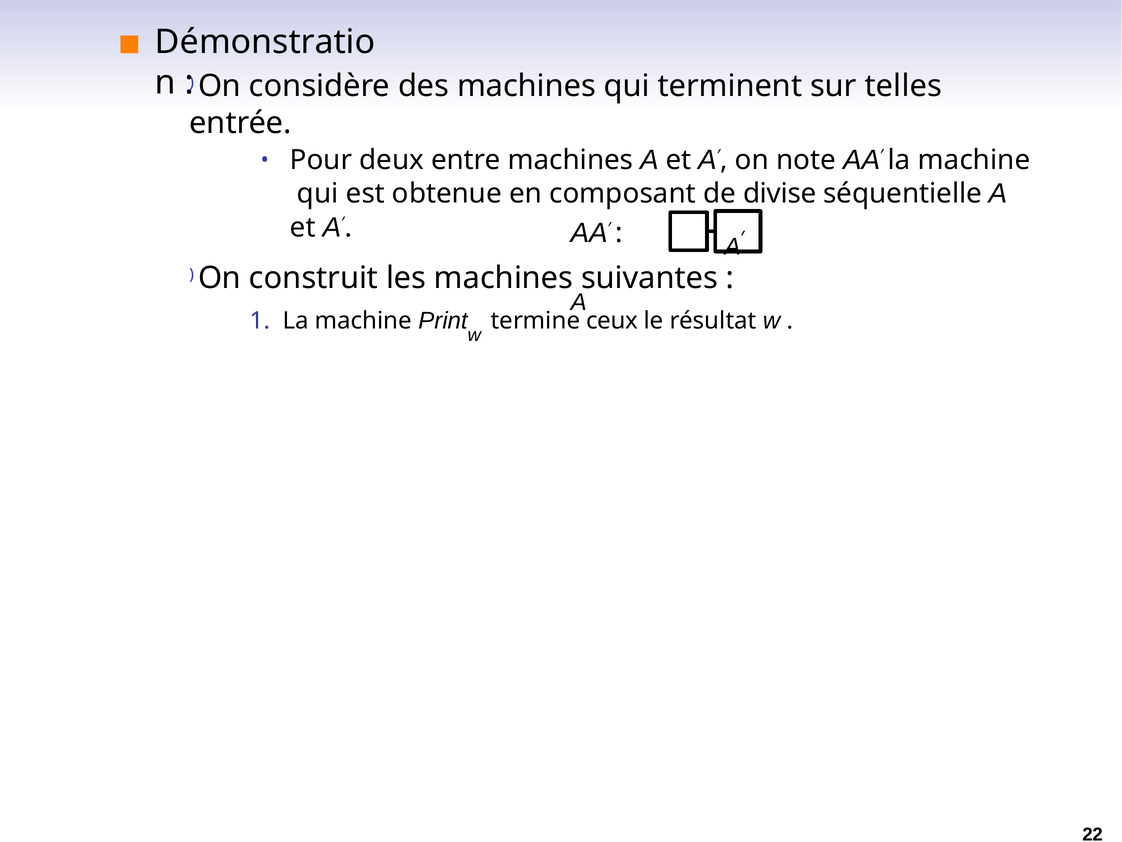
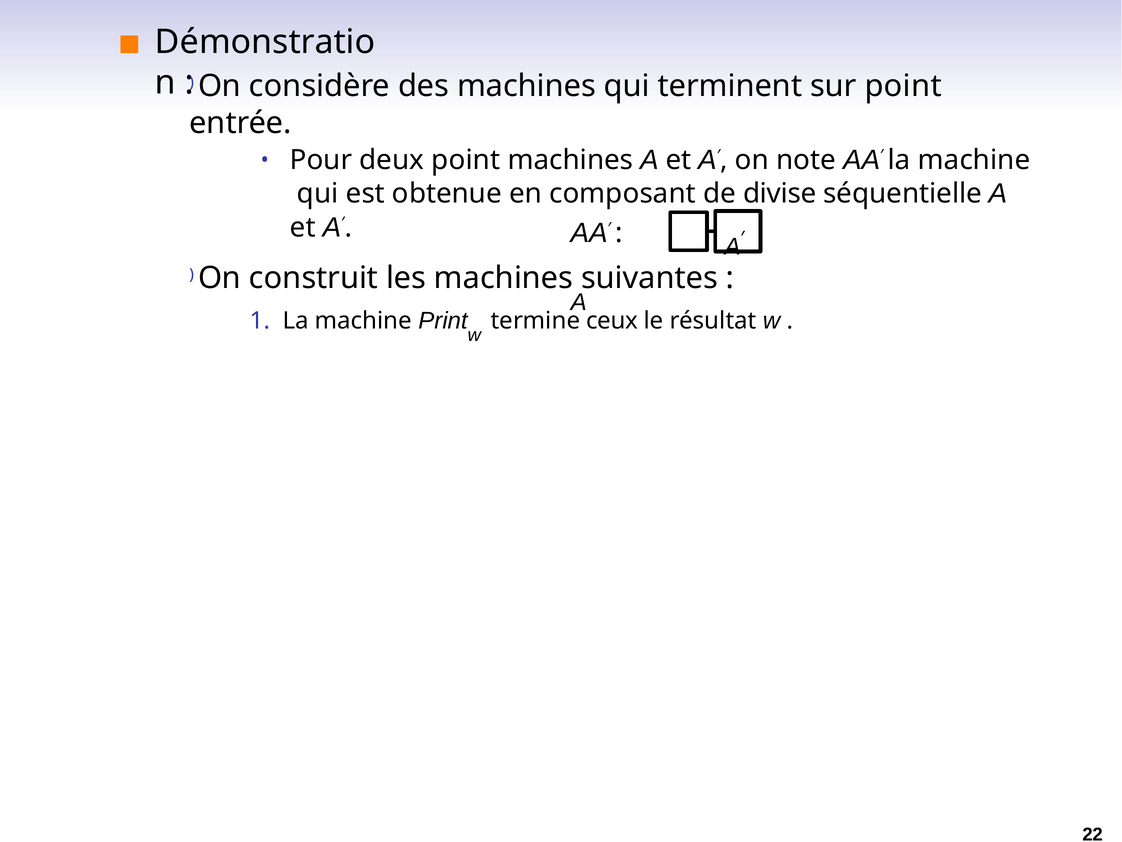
sur telles: telles -> point
deux entre: entre -> point
